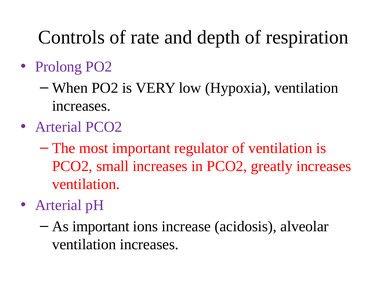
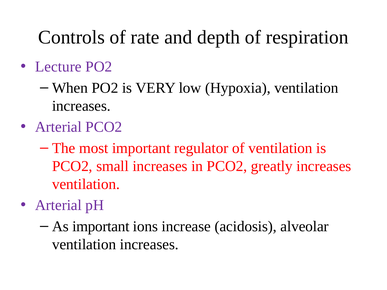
Prolong: Prolong -> Lecture
